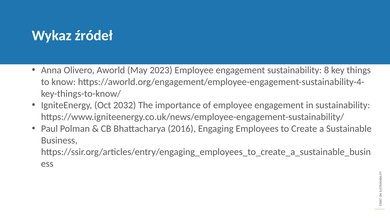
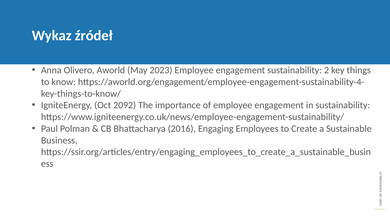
8: 8 -> 2
2032: 2032 -> 2092
